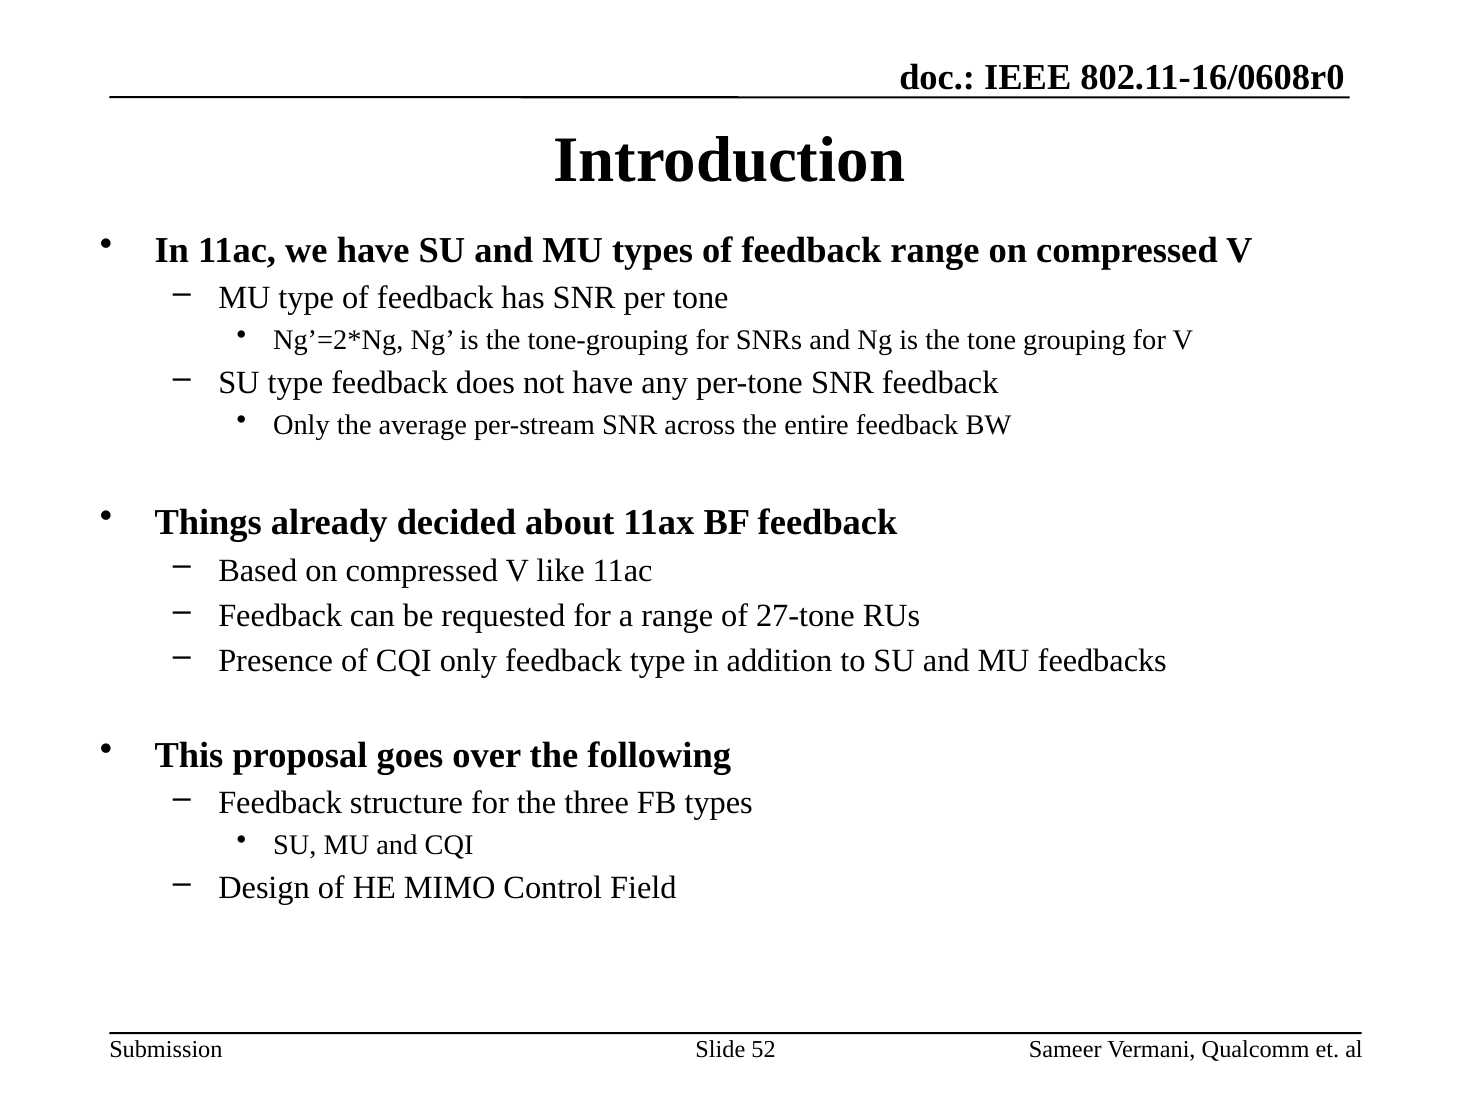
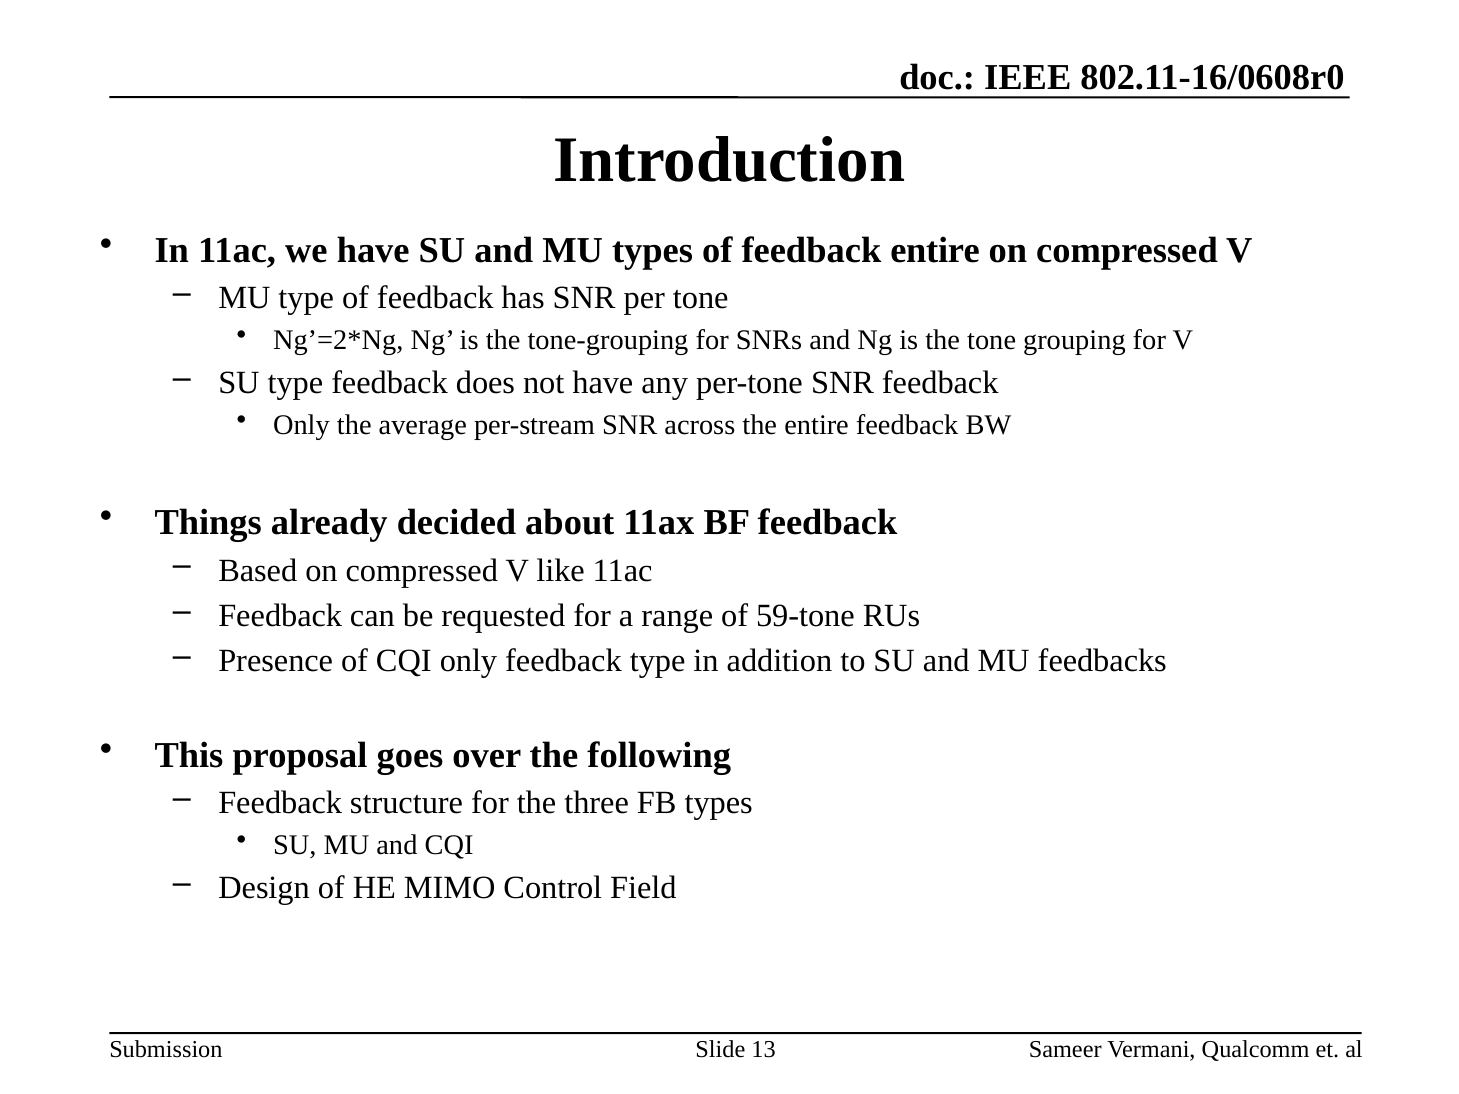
feedback range: range -> entire
27-tone: 27-tone -> 59-tone
52: 52 -> 13
